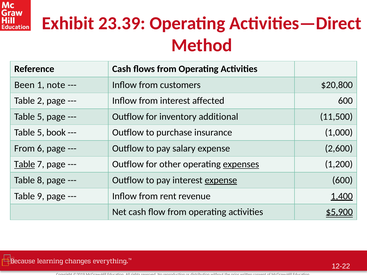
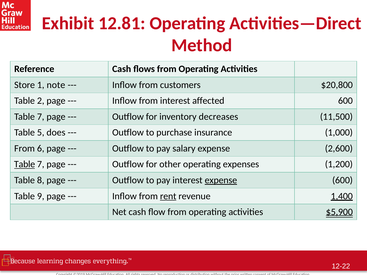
23.39: 23.39 -> 12.81
Been: Been -> Store
5 at (41, 117): 5 -> 7
additional: additional -> decreases
book: book -> does
expenses underline: present -> none
rent underline: none -> present
